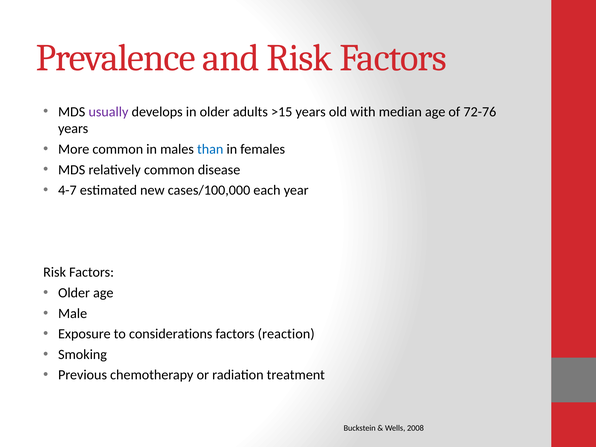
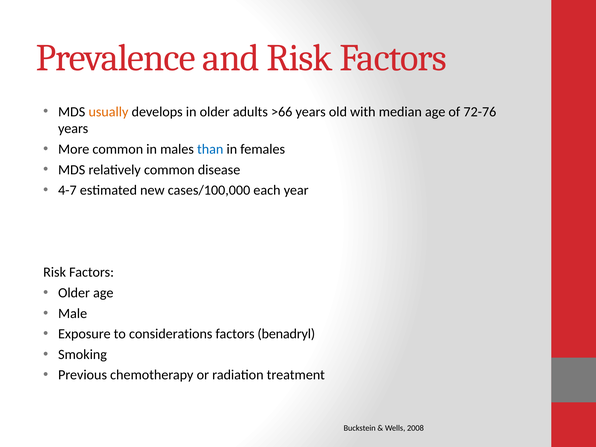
usually colour: purple -> orange
>15: >15 -> >66
reaction: reaction -> benadryl
